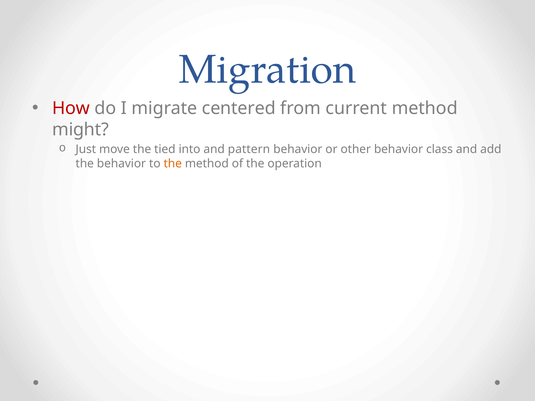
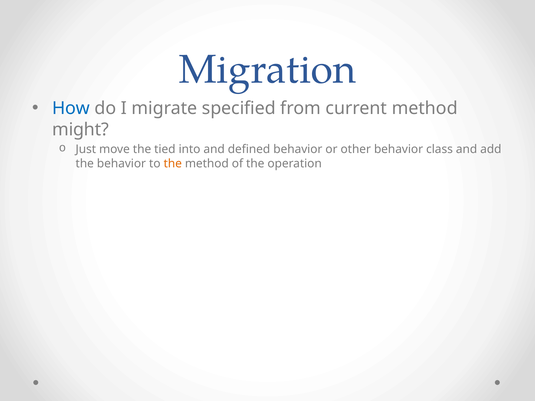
How colour: red -> blue
centered: centered -> specified
pattern: pattern -> defined
